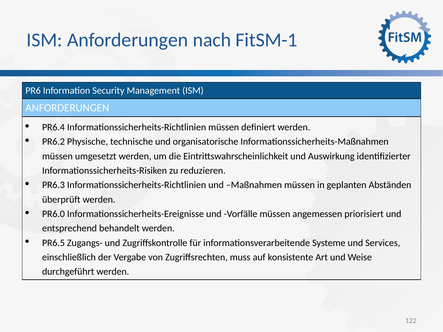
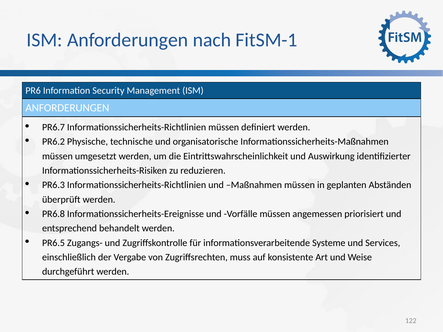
PR6.4: PR6.4 -> PR6.7
PR6.0: PR6.0 -> PR6.8
